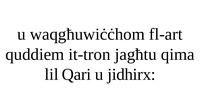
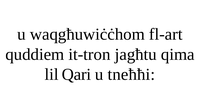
jidhirx: jidhirx -> tneħħi
